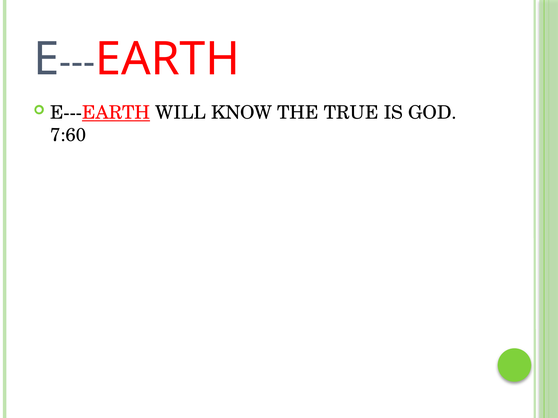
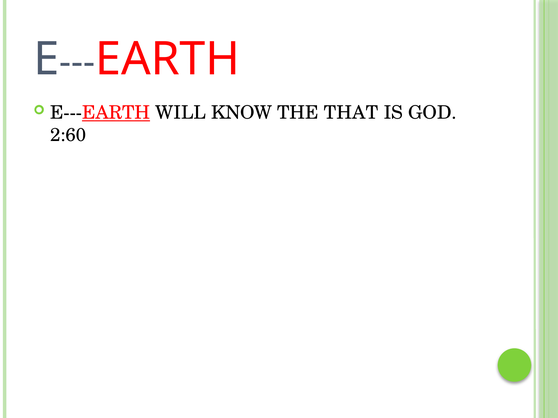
TRUE: TRUE -> THAT
7:60: 7:60 -> 2:60
